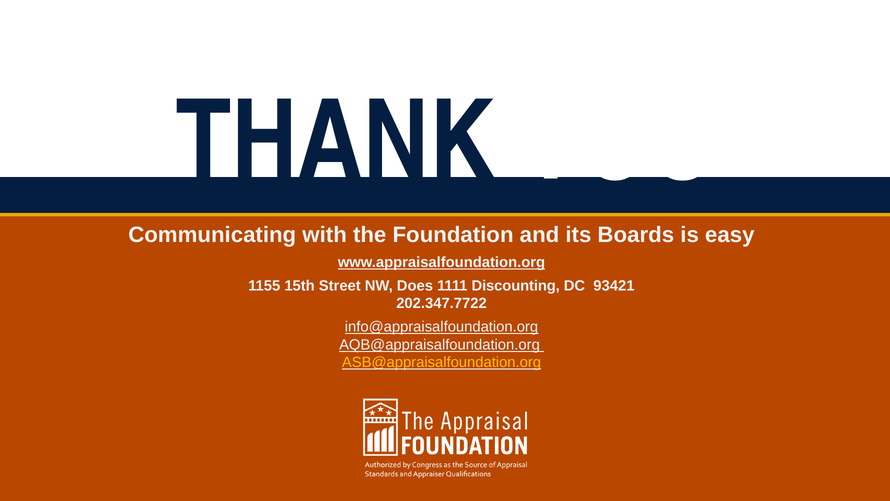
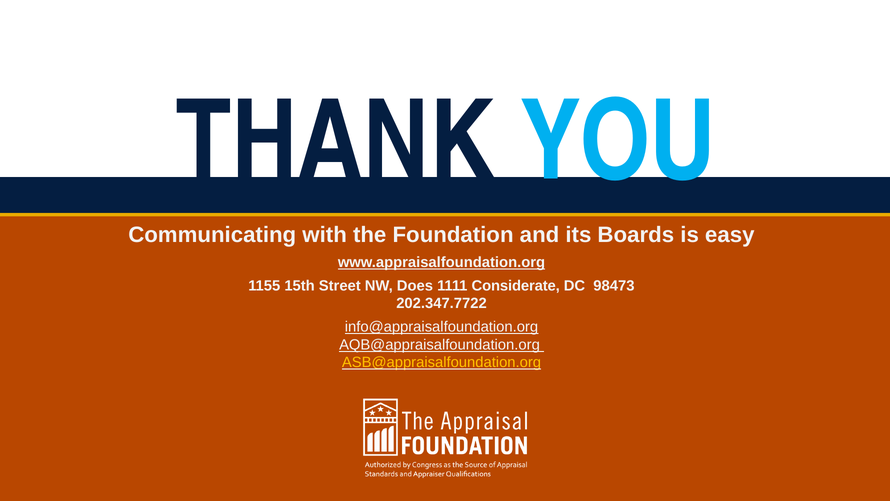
YOU colour: white -> light blue
Discounting: Discounting -> Considerate
93421: 93421 -> 98473
